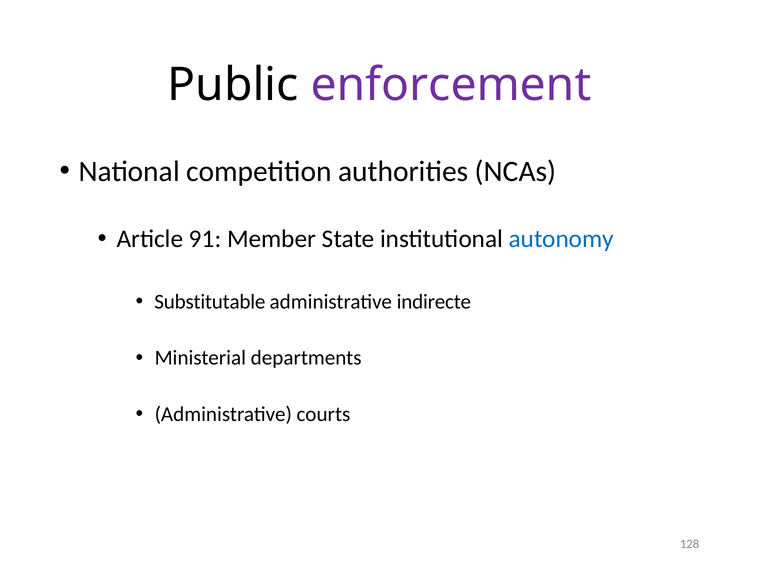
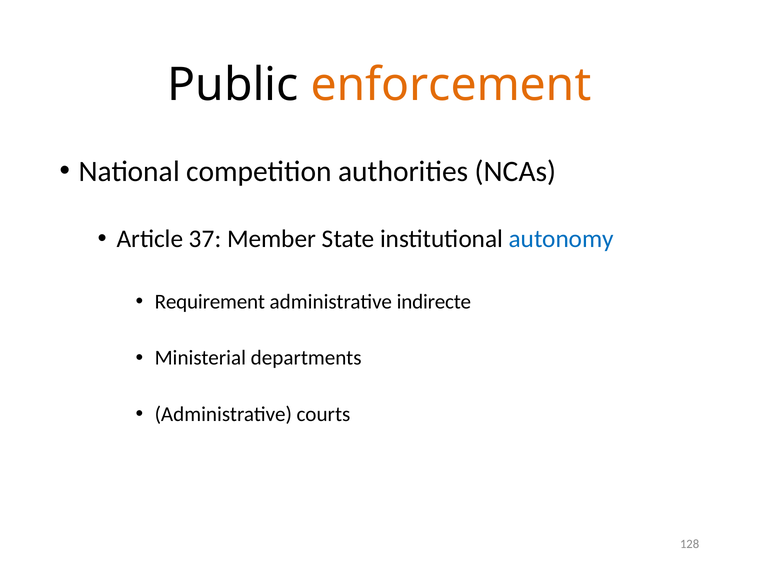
enforcement colour: purple -> orange
91: 91 -> 37
Substitutable: Substitutable -> Requirement
